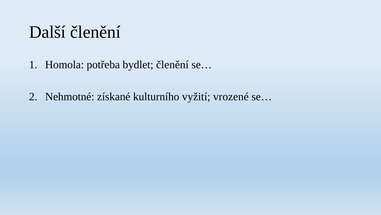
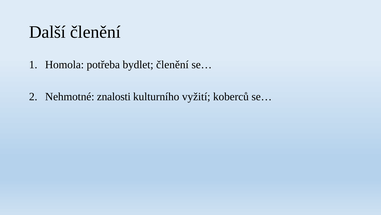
získané: získané -> znalosti
vrozené: vrozené -> koberců
